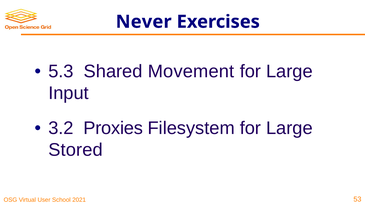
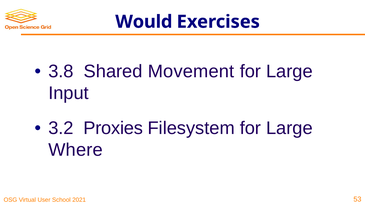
Never: Never -> Would
5.3: 5.3 -> 3.8
Stored: Stored -> Where
